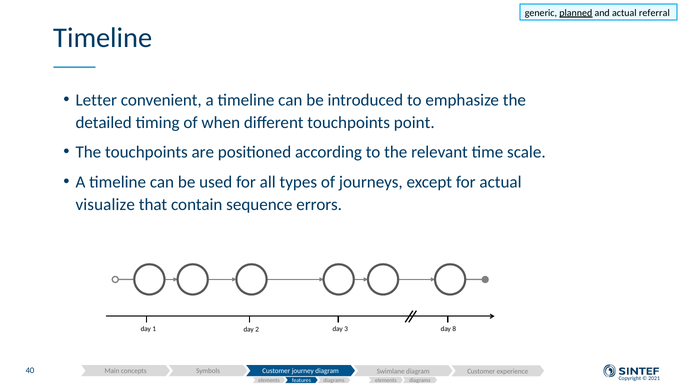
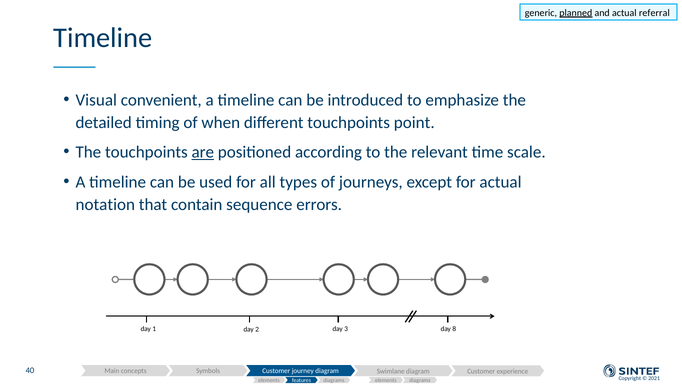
Letter: Letter -> Visual
are underline: none -> present
visualize: visualize -> notation
